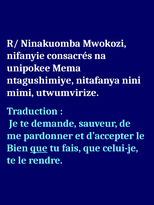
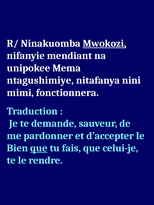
Mwokozi underline: none -> present
consacrés: consacrés -> mendiant
utwumvirize: utwumvirize -> fonctionnera
